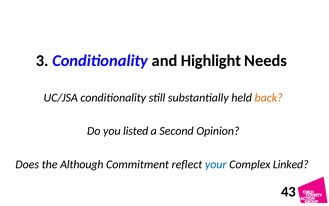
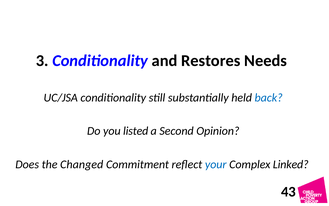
Highlight: Highlight -> Restores
back colour: orange -> blue
Although: Although -> Changed
